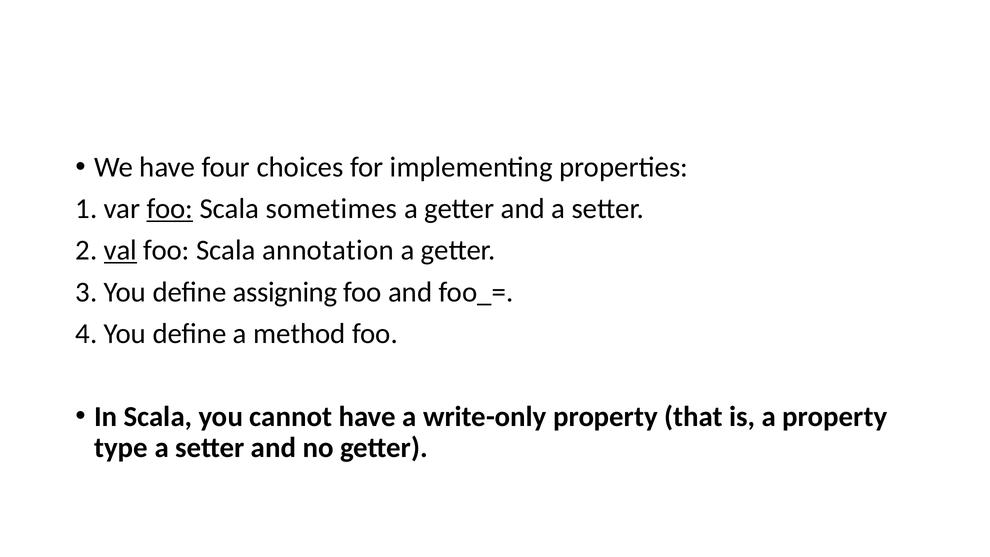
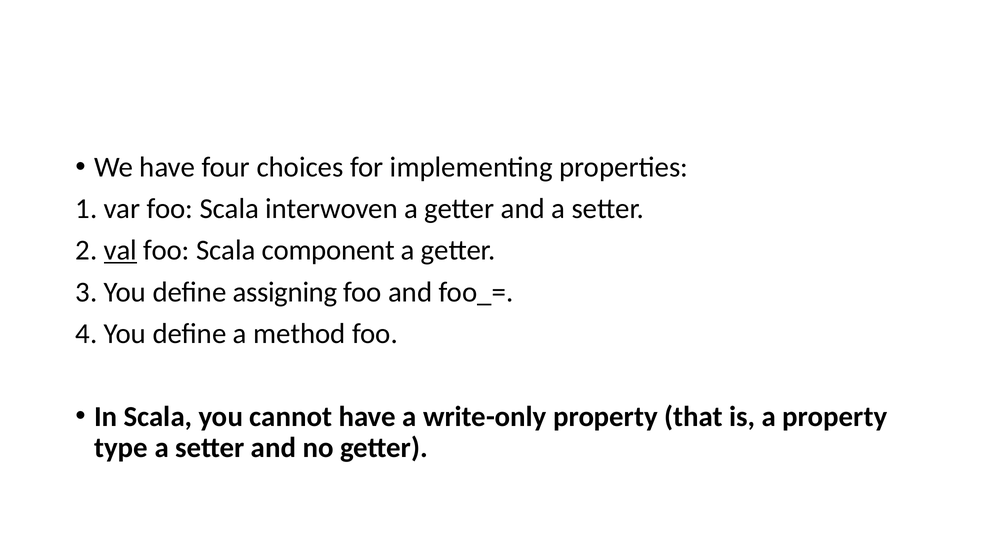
foo at (170, 209) underline: present -> none
sometimes: sometimes -> interwoven
annotation: annotation -> component
